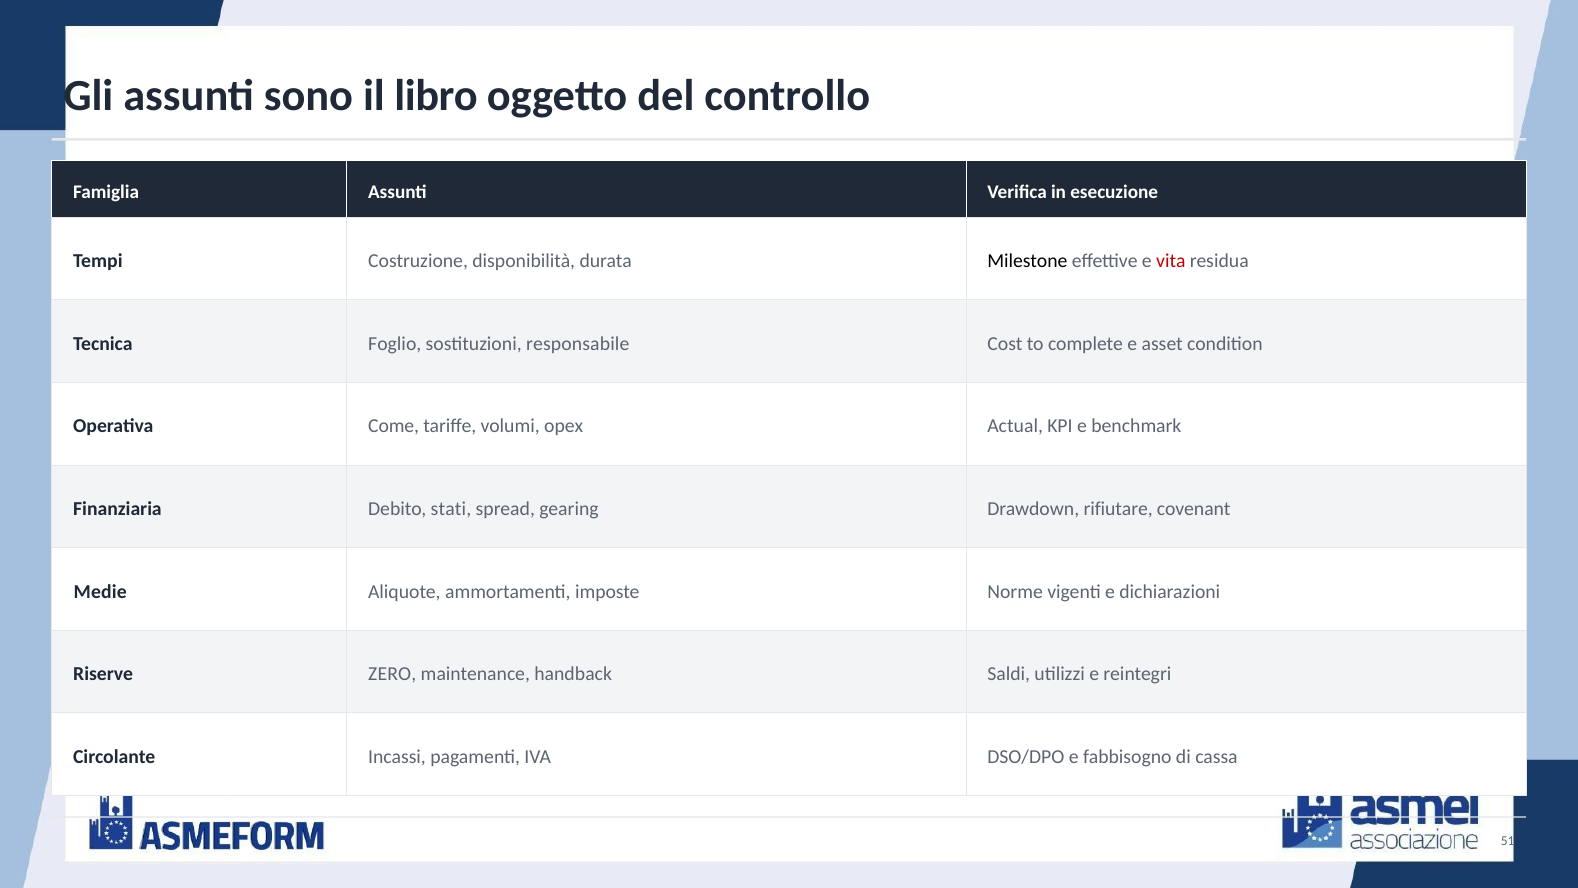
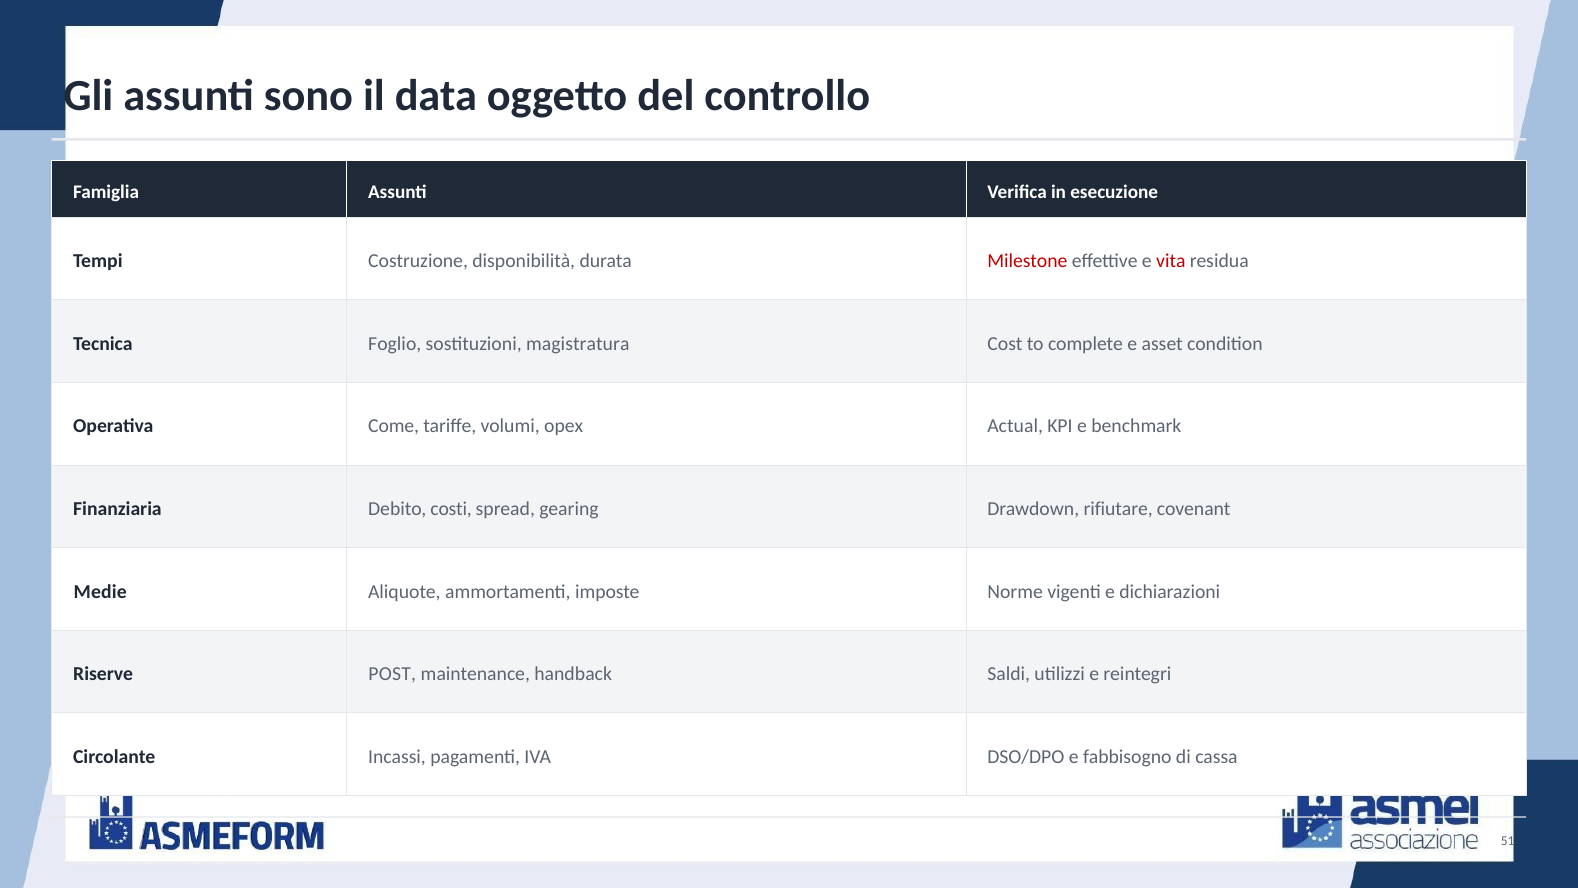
libro: libro -> data
Milestone colour: black -> red
responsabile: responsabile -> magistratura
stati: stati -> costi
ZERO: ZERO -> POST
